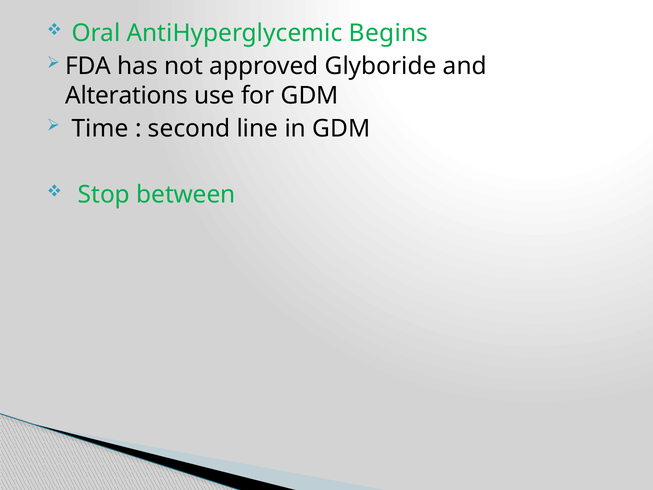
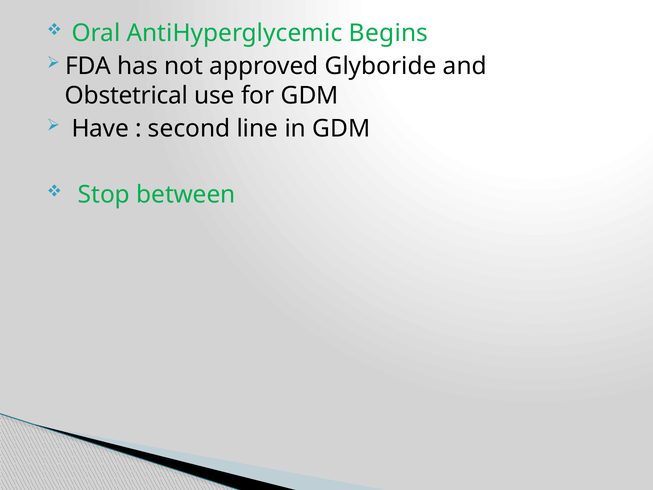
Alterations: Alterations -> Obstetrical
Time: Time -> Have
